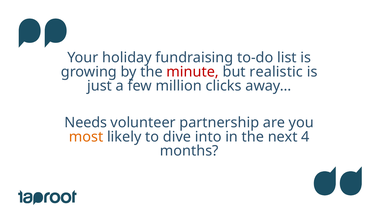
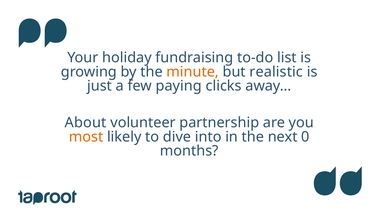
minute colour: red -> orange
million: million -> paying
Needs: Needs -> About
4: 4 -> 0
